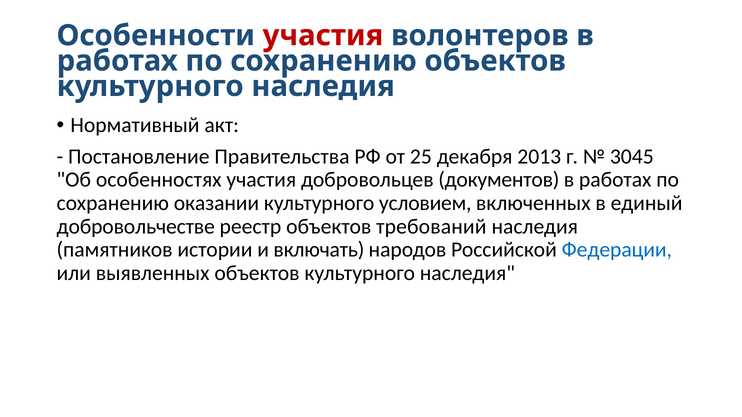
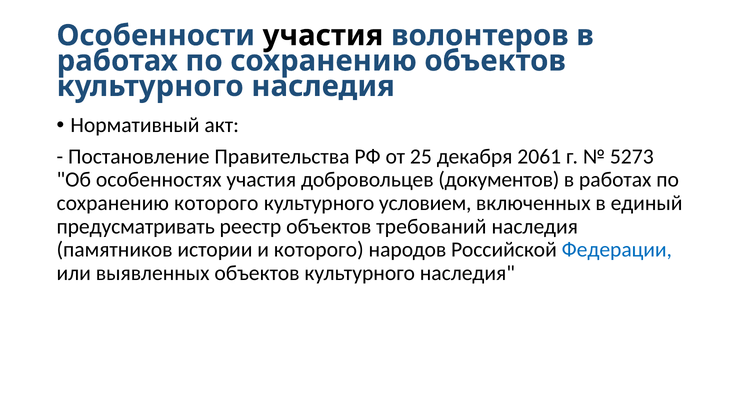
участия at (323, 36) colour: red -> black
2013: 2013 -> 2061
3045: 3045 -> 5273
сохранению оказании: оказании -> которого
добровольчестве: добровольчестве -> предусматривать
и включать: включать -> которого
